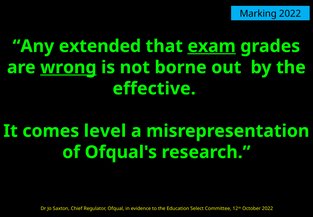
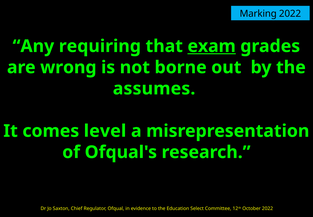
extended: extended -> requiring
wrong underline: present -> none
effective: effective -> assumes
